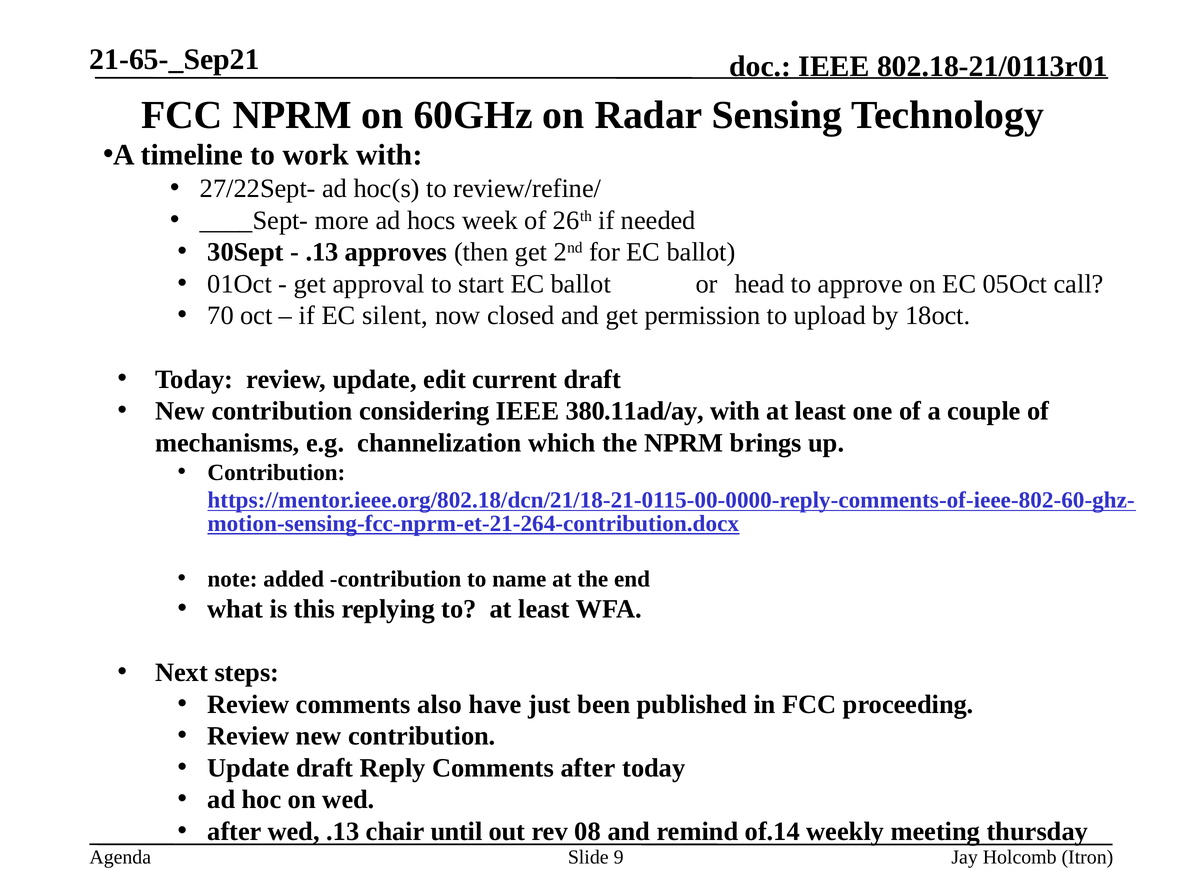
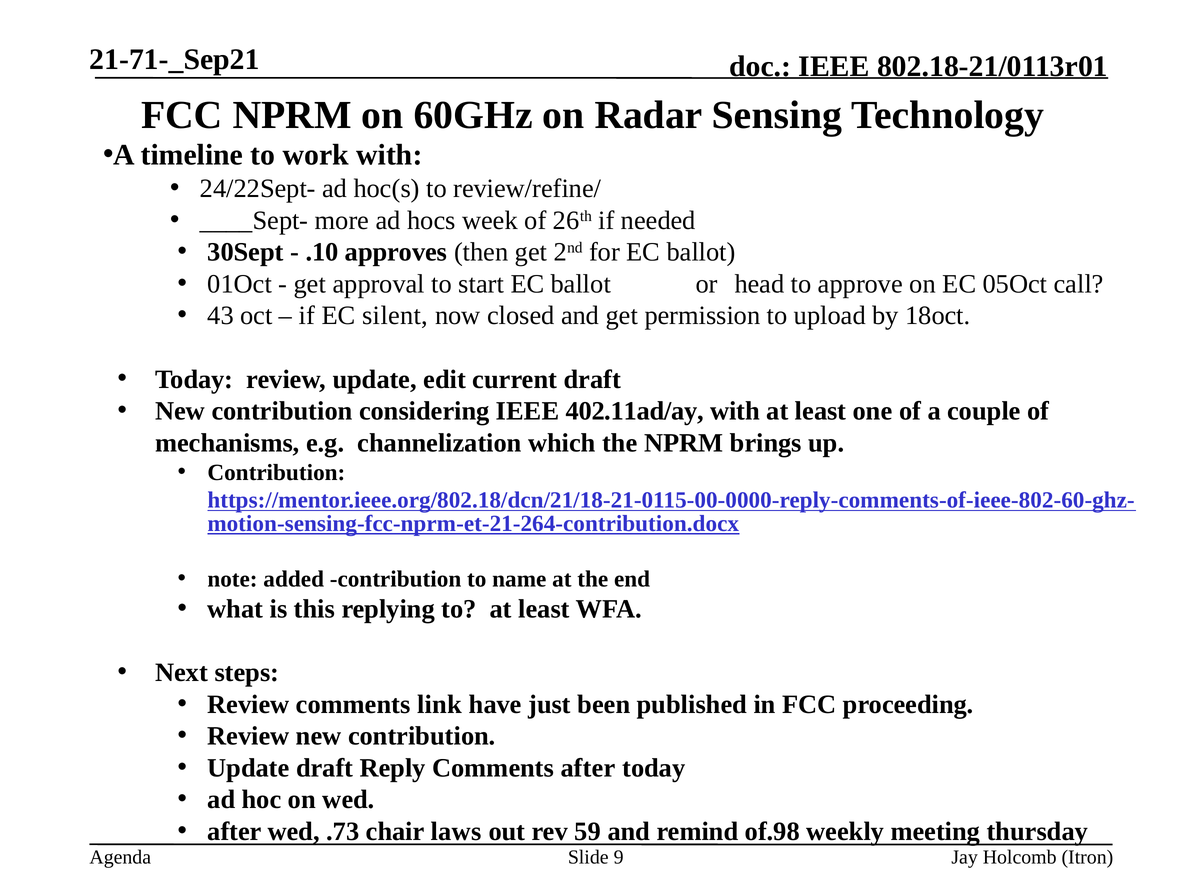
21-65-_Sep21: 21-65-_Sep21 -> 21-71-_Sep21
27/22Sept-: 27/22Sept- -> 24/22Sept-
.13 at (322, 252): .13 -> .10
70: 70 -> 43
380.11ad/ay: 380.11ad/ay -> 402.11ad/ay
also: also -> link
wed .13: .13 -> .73
until: until -> laws
08: 08 -> 59
of.14: of.14 -> of.98
